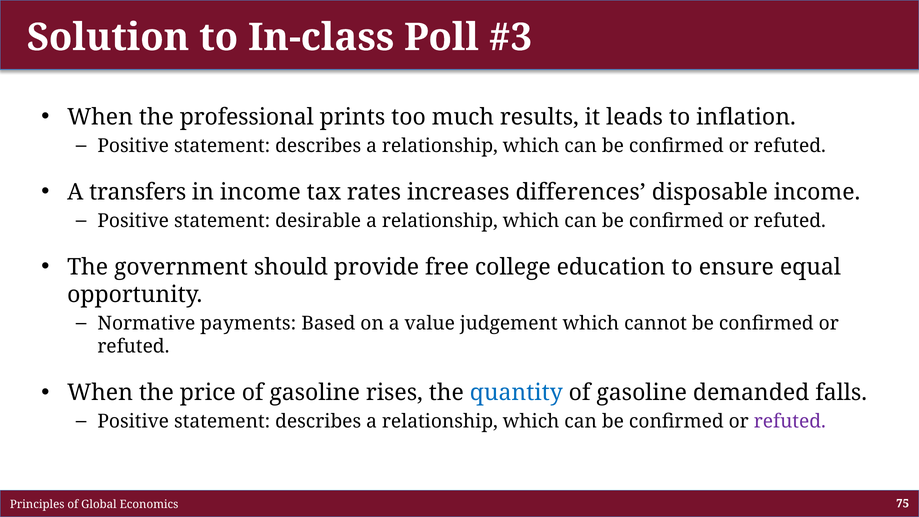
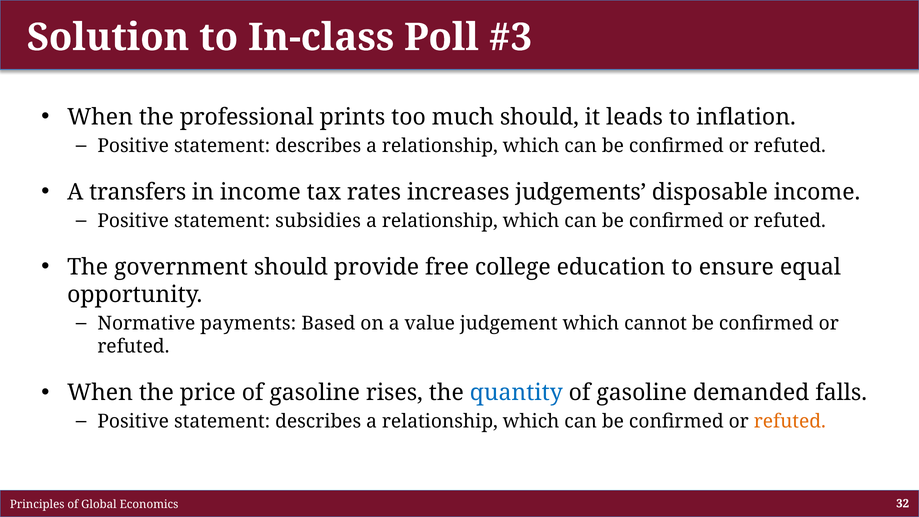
much results: results -> should
differences: differences -> judgements
desirable: desirable -> subsidies
refuted at (790, 422) colour: purple -> orange
75: 75 -> 32
